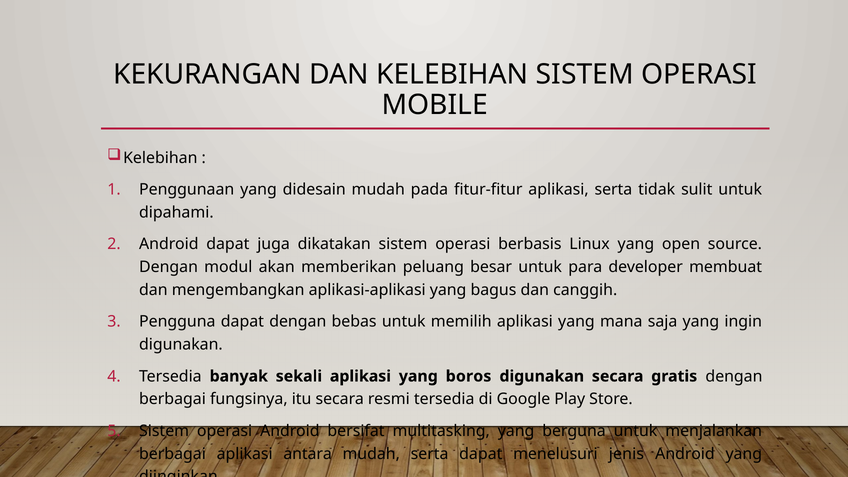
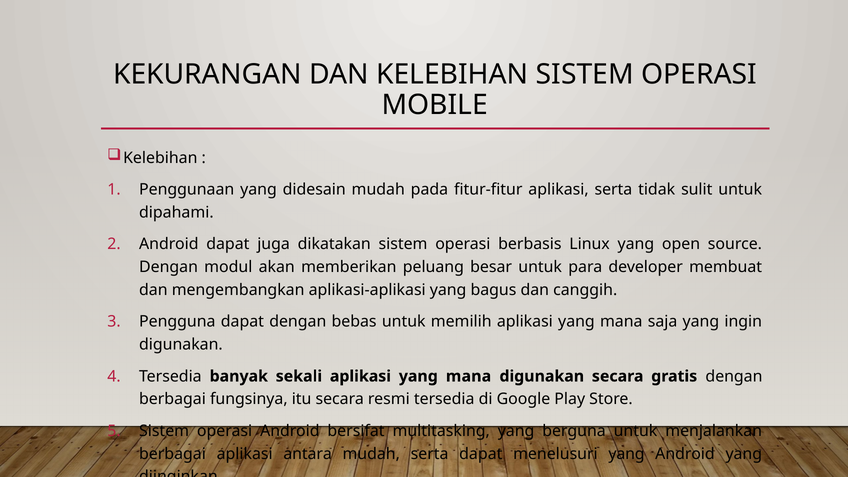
sekali aplikasi yang boros: boros -> mana
menelusuri jenis: jenis -> yang
